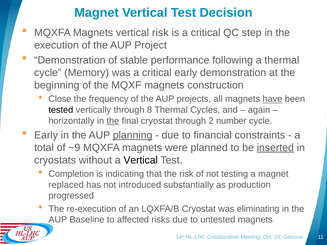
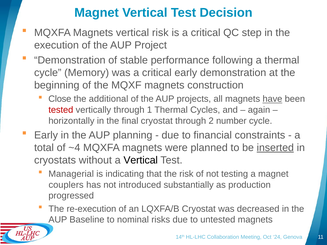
frequency: frequency -> additional
tested colour: black -> red
8: 8 -> 1
the at (113, 121) underline: present -> none
planning underline: present -> none
~9: ~9 -> ~4
Completion: Completion -> Managerial
replaced: replaced -> couplers
eliminating: eliminating -> decreased
affected: affected -> nominal
